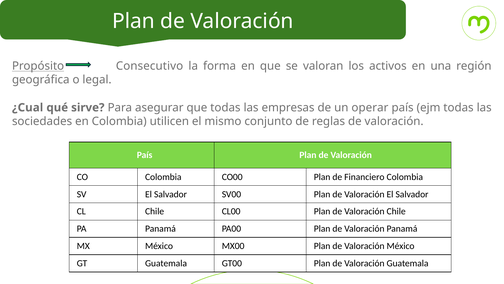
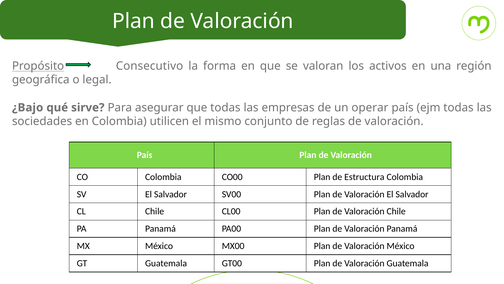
¿Cual: ¿Cual -> ¿Bajo
Financiero: Financiero -> Estructura
